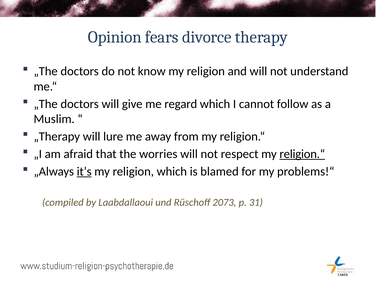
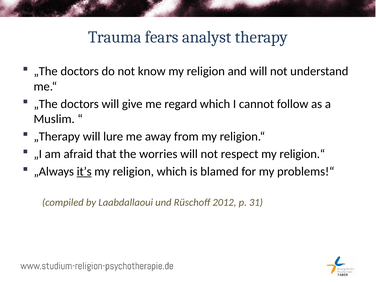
Opinion: Opinion -> Trauma
divorce: divorce -> analyst
religion.“ at (302, 154) underline: present -> none
2073: 2073 -> 2012
